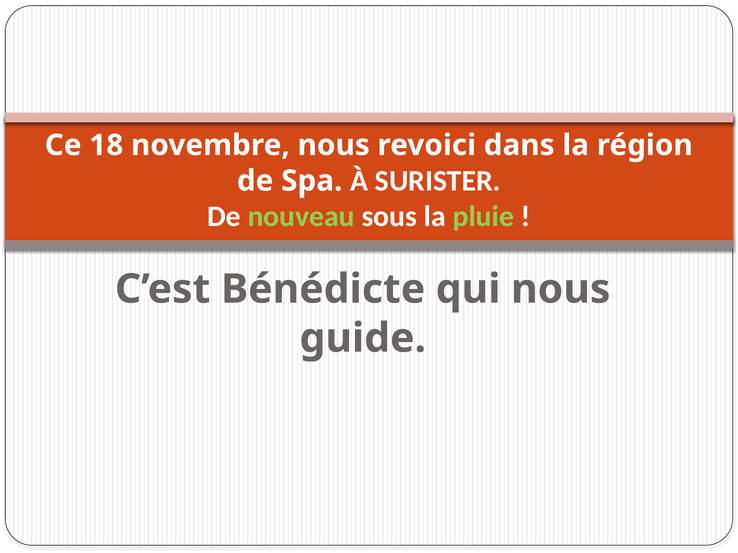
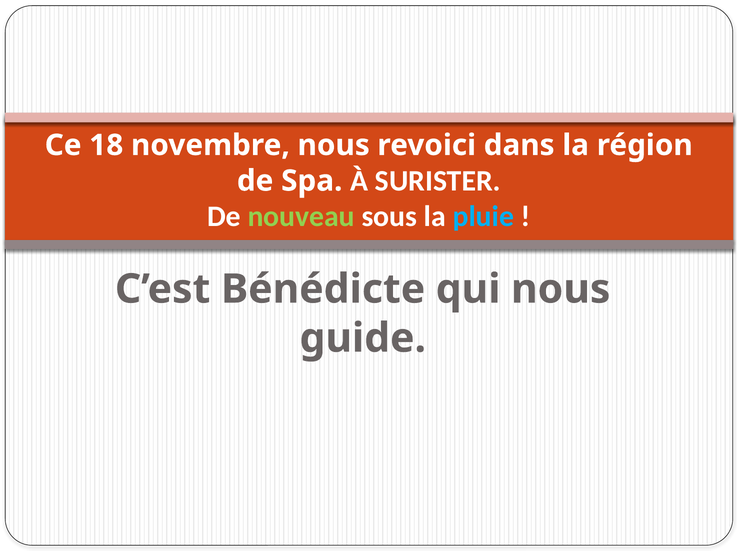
pluie colour: light green -> light blue
